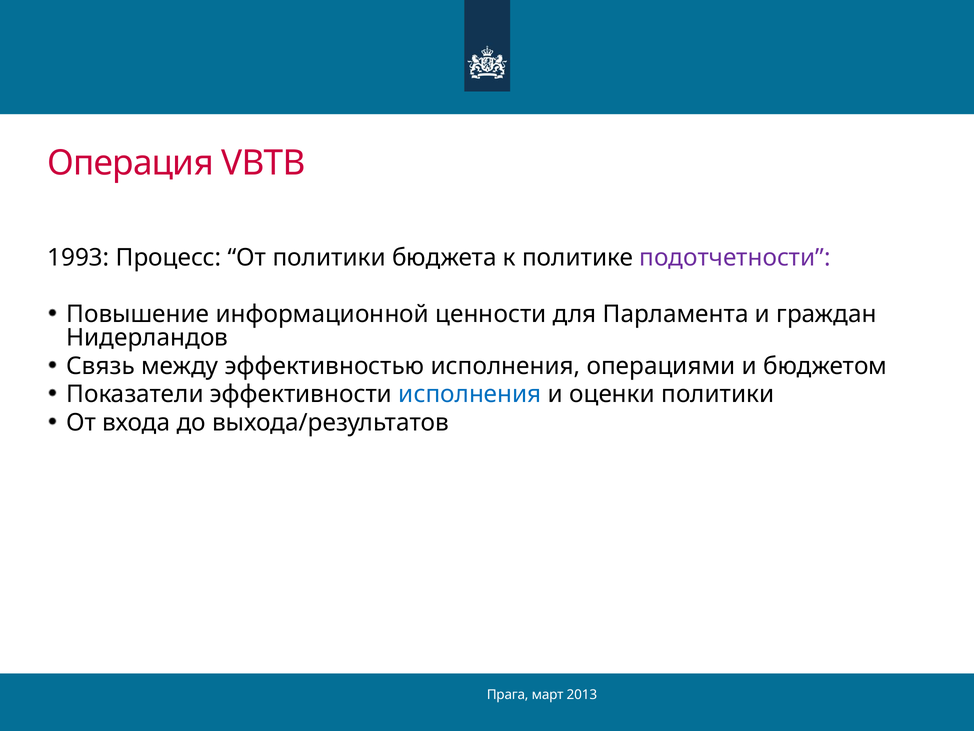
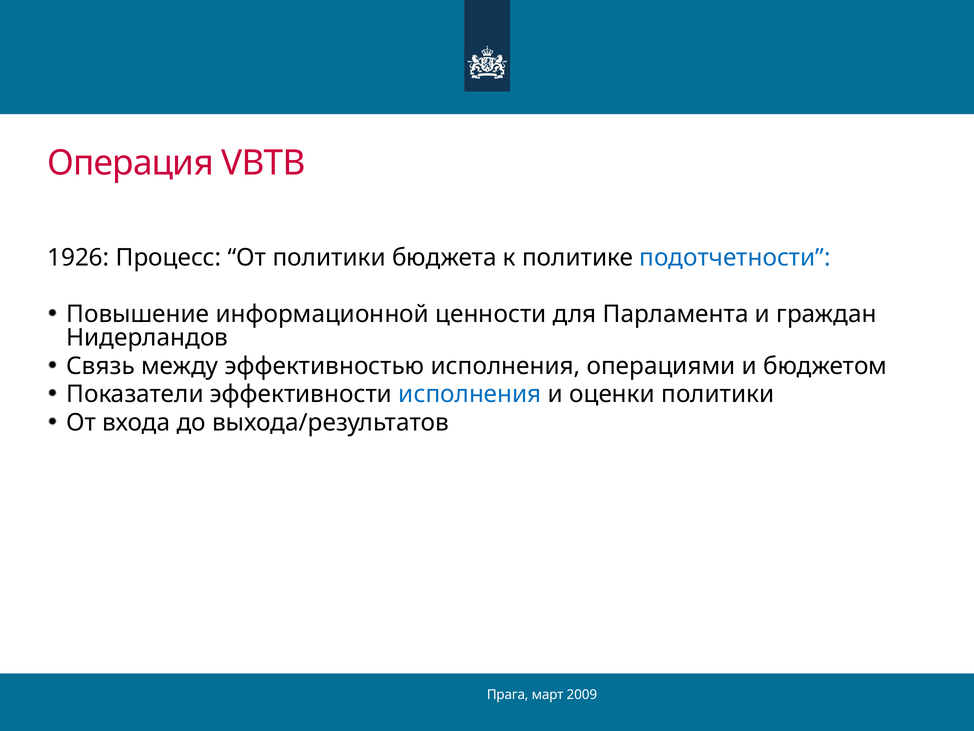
1993: 1993 -> 1926
подотчетности colour: purple -> blue
2013: 2013 -> 2009
